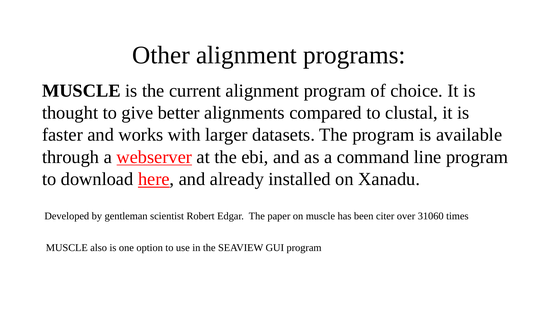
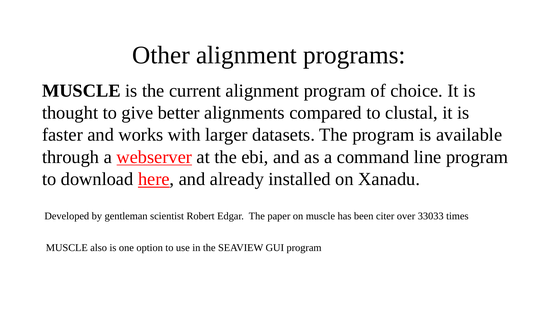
31060: 31060 -> 33033
